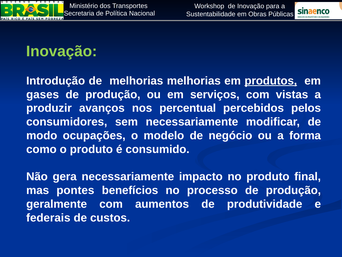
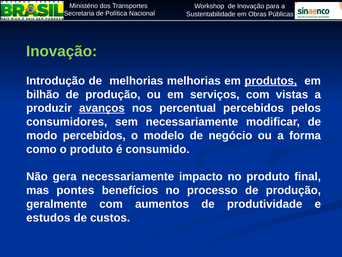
gases: gases -> bilhão
avanços underline: none -> present
modo ocupações: ocupações -> percebidos
federais: federais -> estudos
